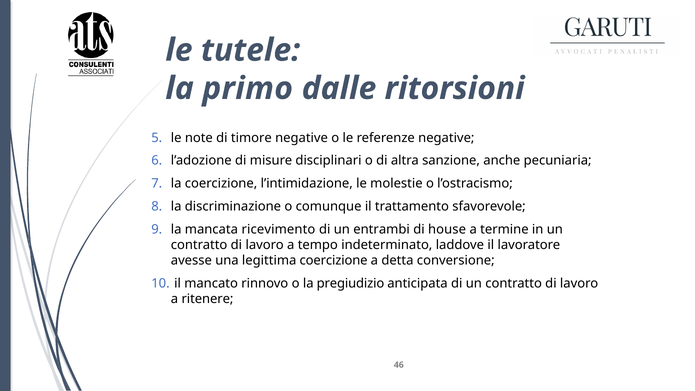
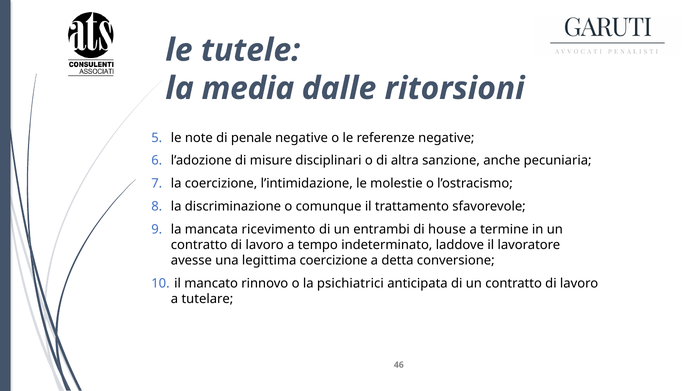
primo: primo -> media
timore: timore -> penale
pregiudizio: pregiudizio -> psichiatrici
ritenere: ritenere -> tutelare
